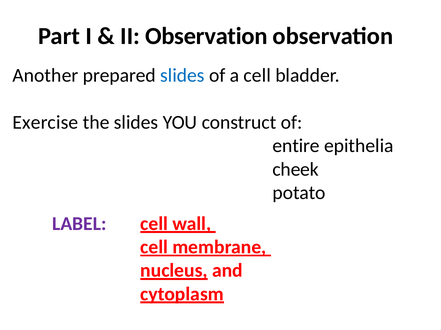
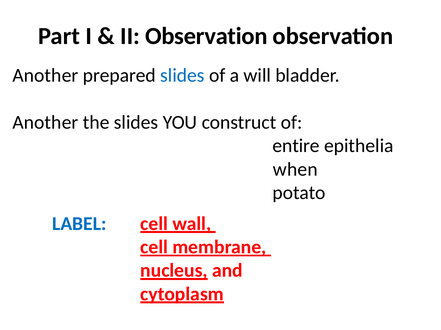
a cell: cell -> will
Exercise at (45, 123): Exercise -> Another
cheek: cheek -> when
LABEL colour: purple -> blue
